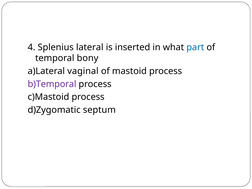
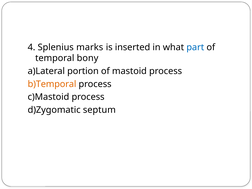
lateral: lateral -> marks
vaginal: vaginal -> portion
b)Temporal colour: purple -> orange
